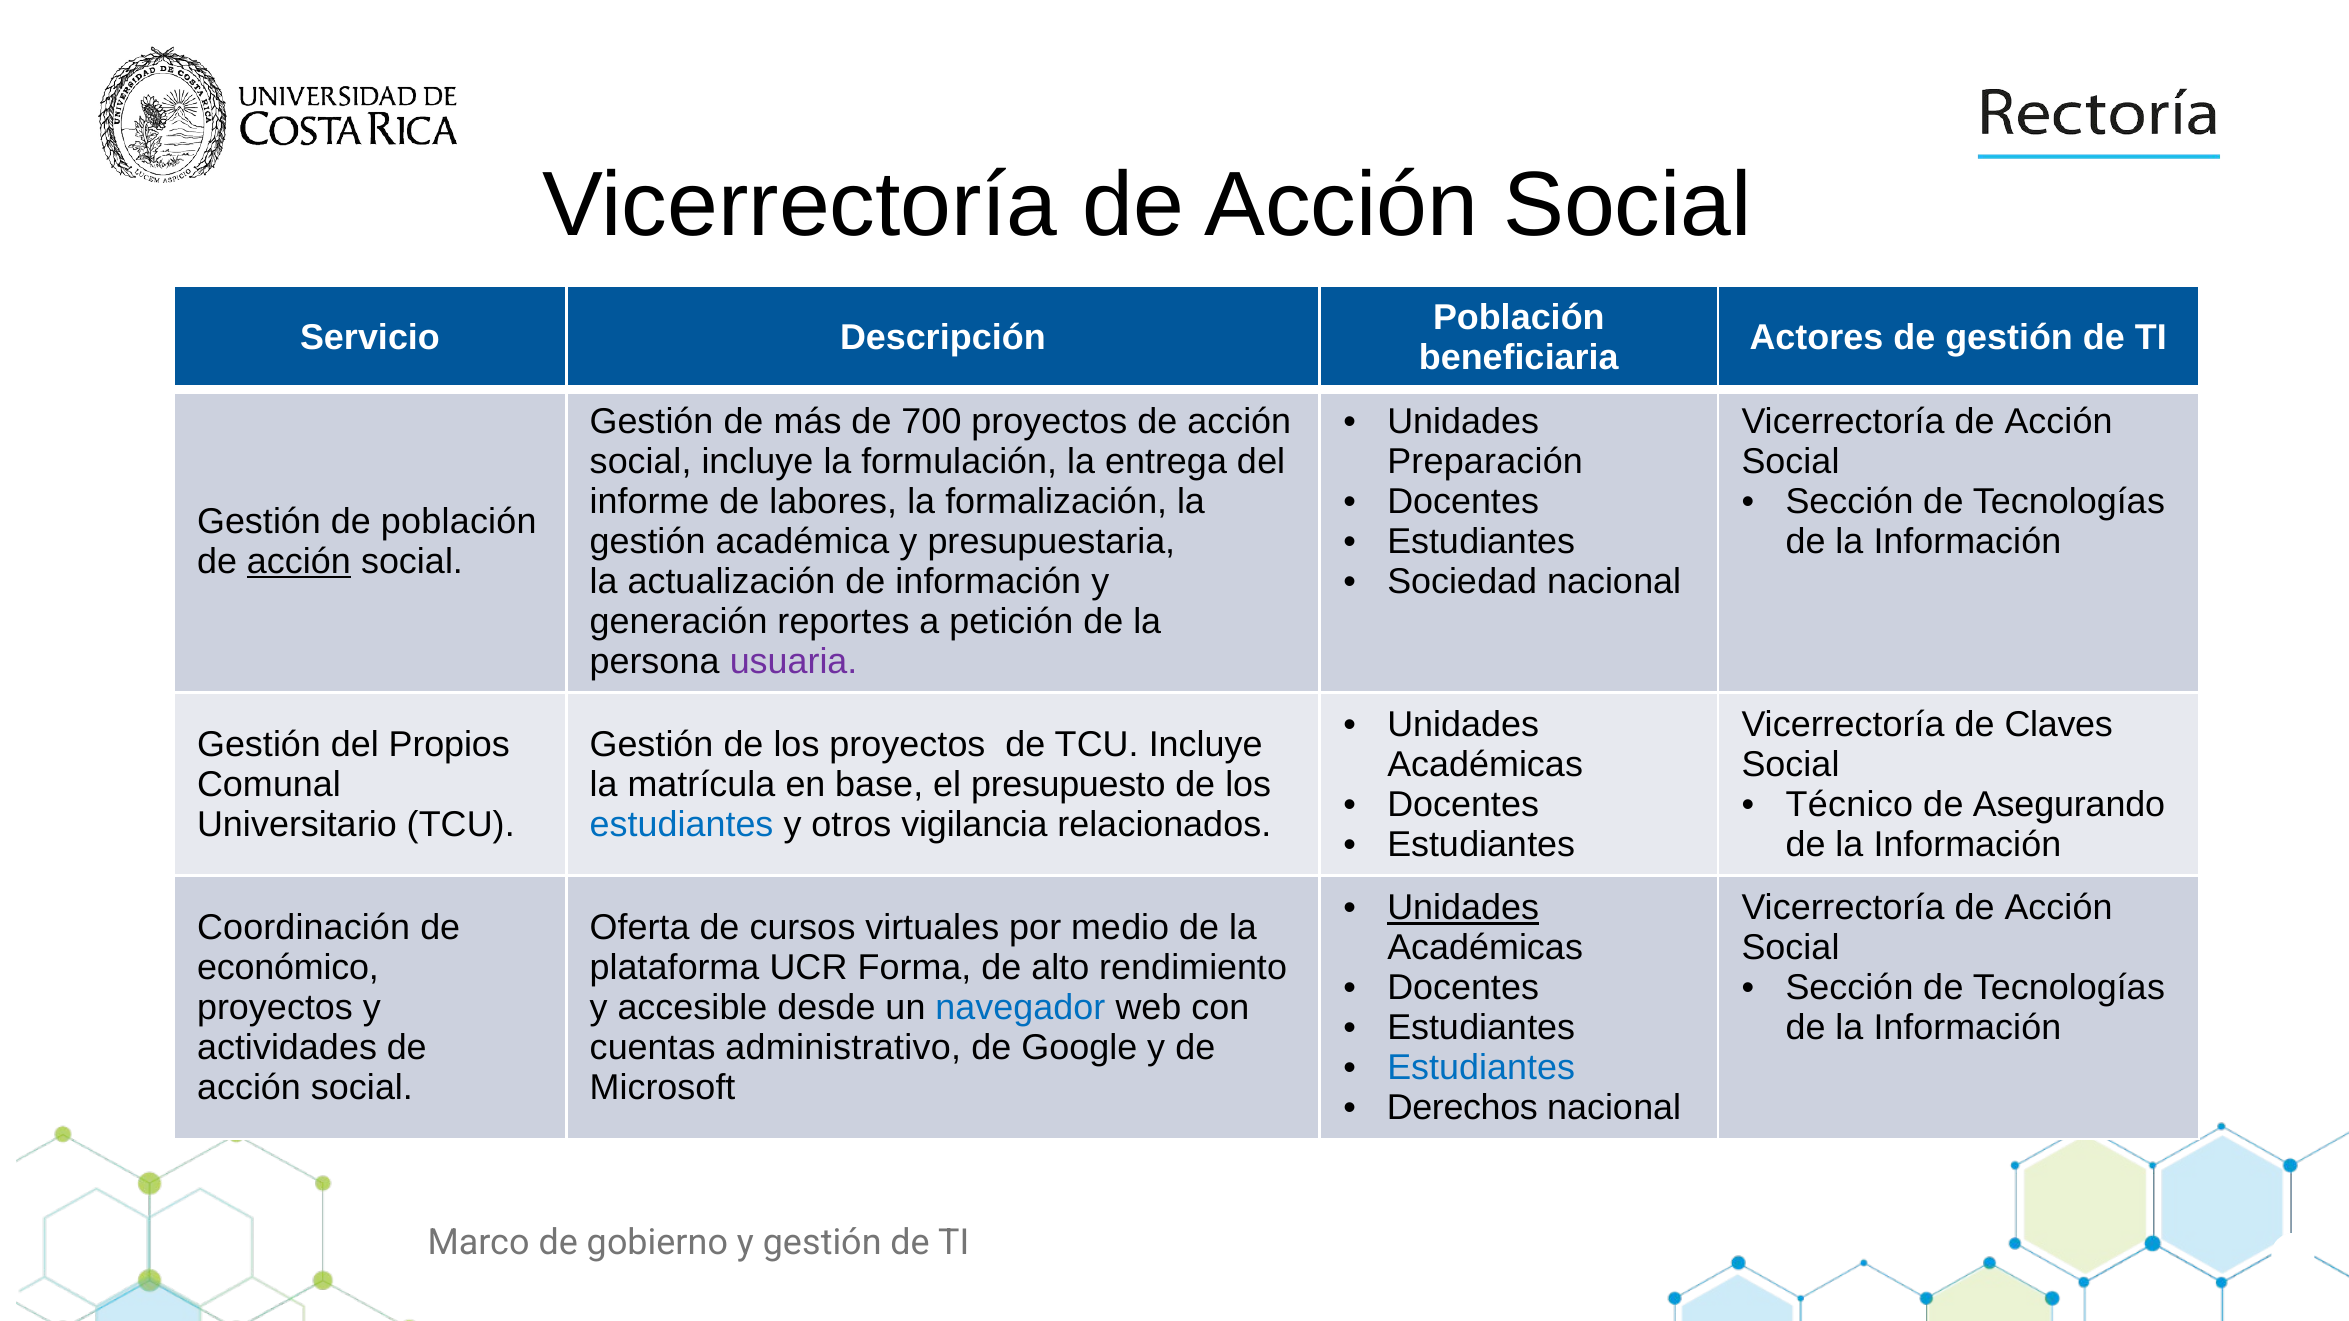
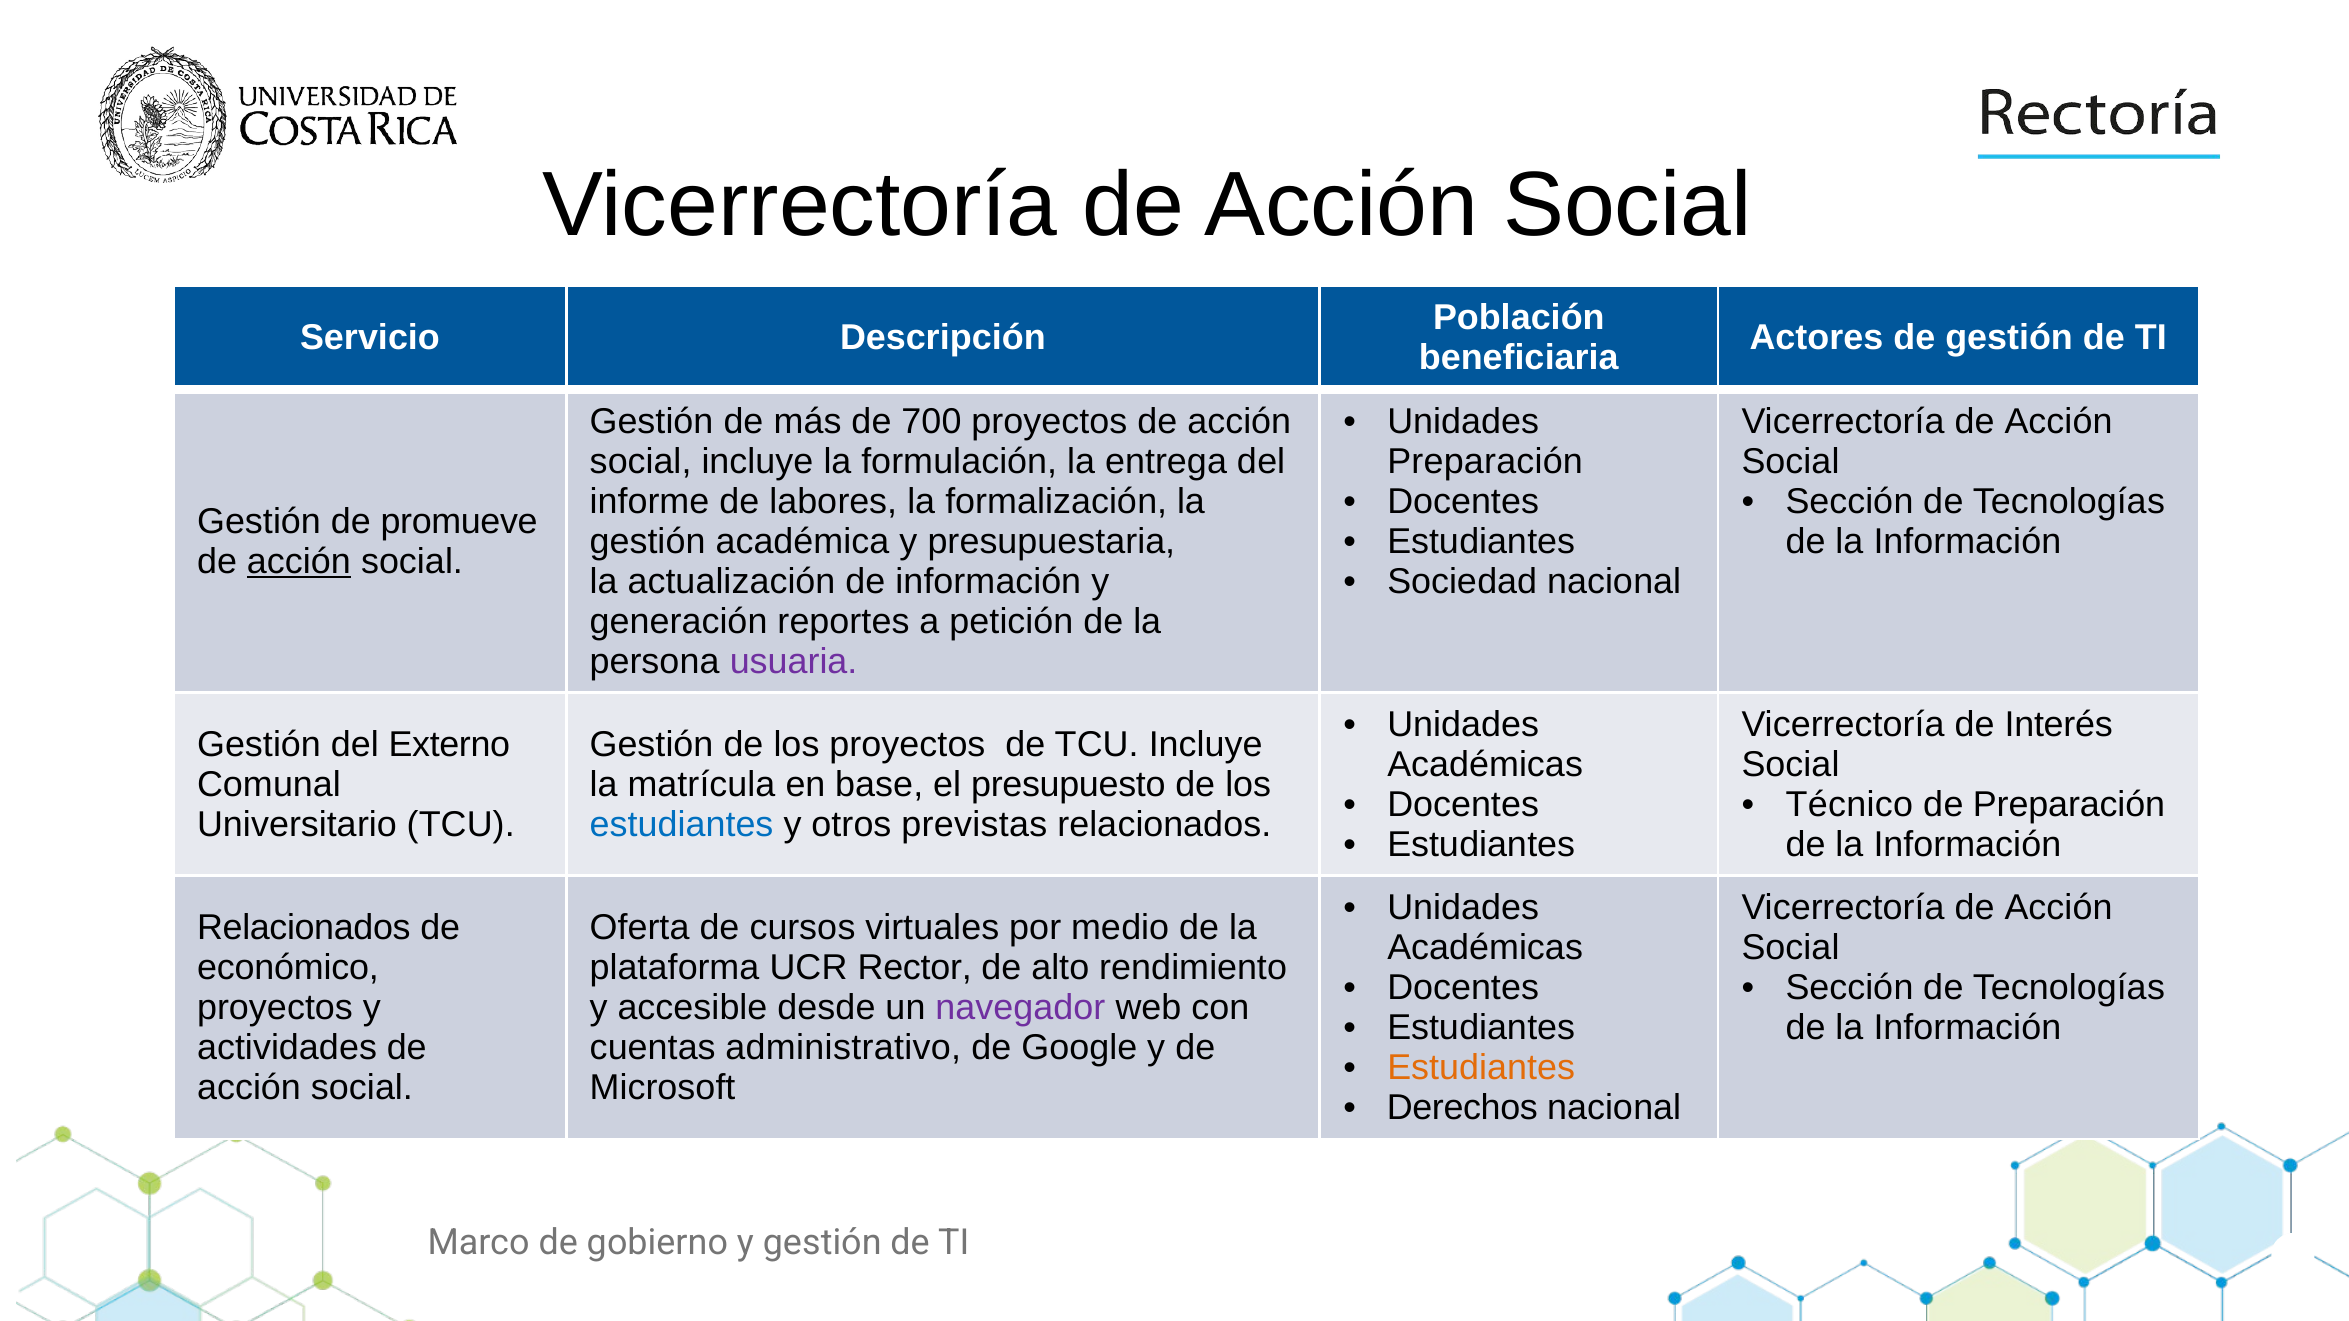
de población: población -> promueve
Claves: Claves -> Interés
Propios: Propios -> Externo
de Asegurando: Asegurando -> Preparación
vigilancia: vigilancia -> previstas
Unidades at (1463, 908) underline: present -> none
Coordinación at (304, 928): Coordinación -> Relacionados
Forma: Forma -> Rector
navegador colour: blue -> purple
Estudiantes at (1481, 1068) colour: blue -> orange
